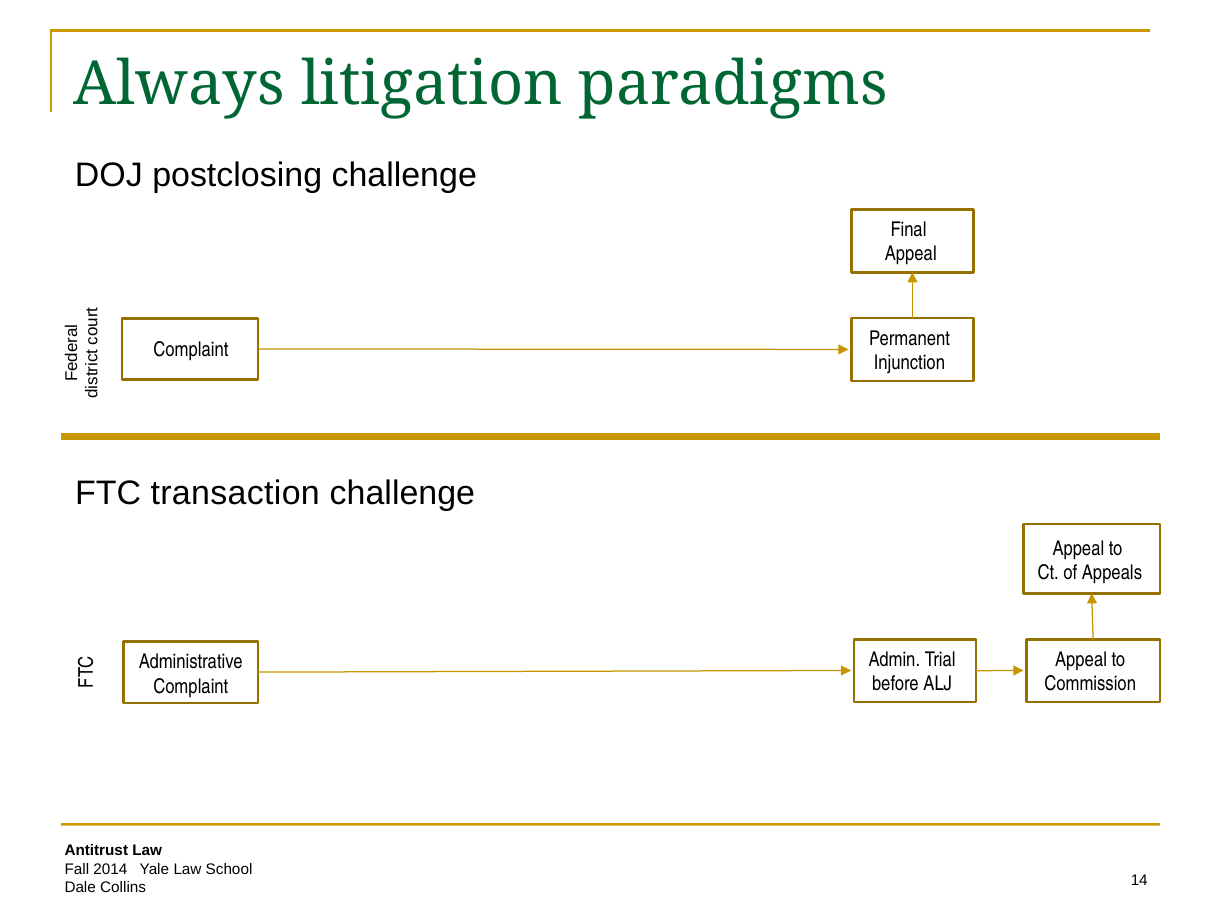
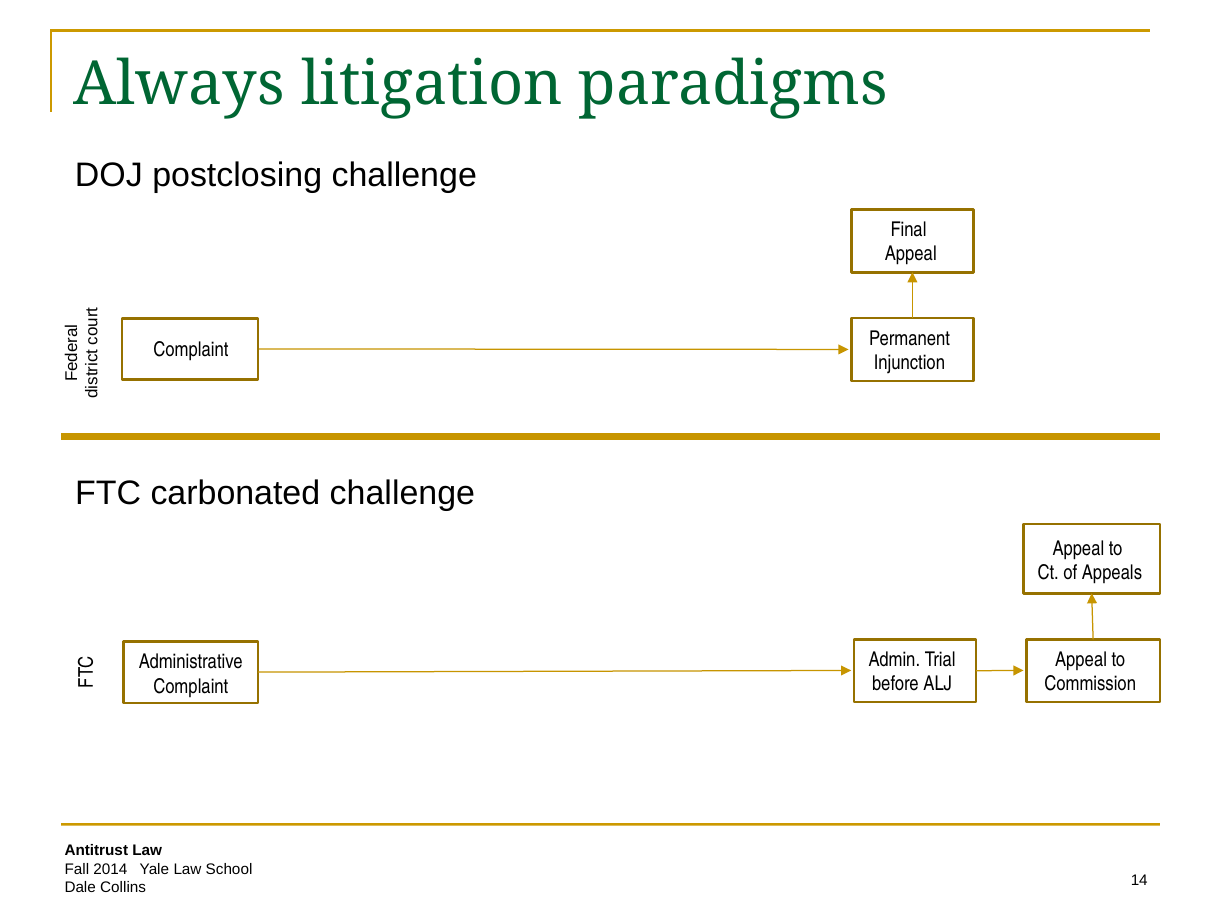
transaction: transaction -> carbonated
